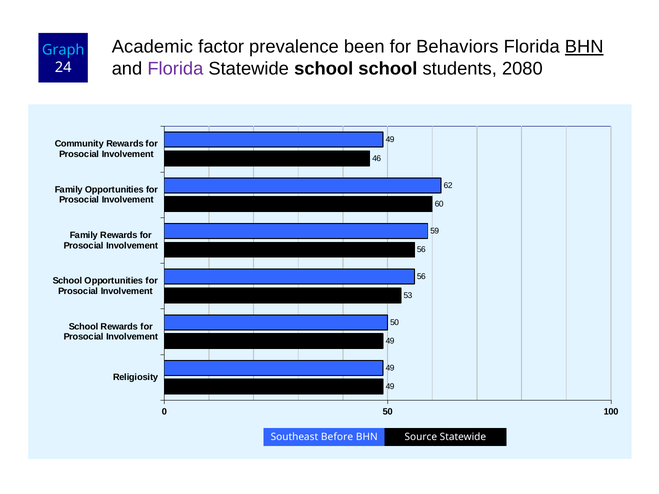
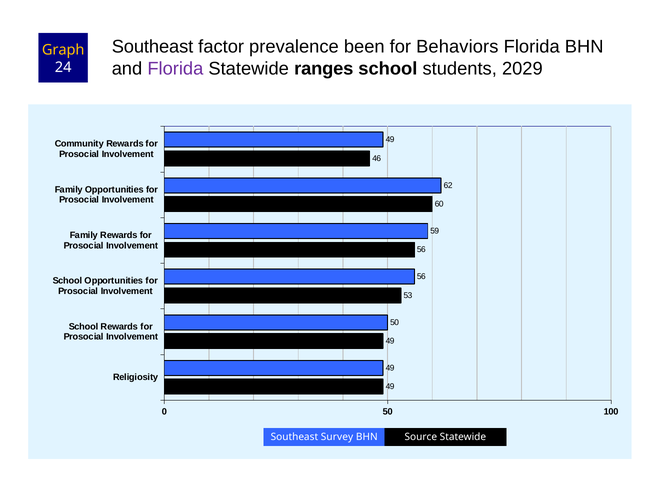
Academic at (152, 47): Academic -> Southeast
BHN at (584, 47) underline: present -> none
Graph colour: light blue -> yellow
Statewide school: school -> ranges
2080: 2080 -> 2029
Before: Before -> Survey
